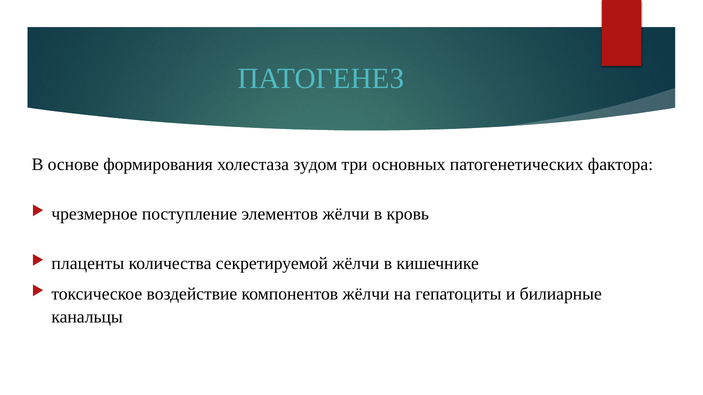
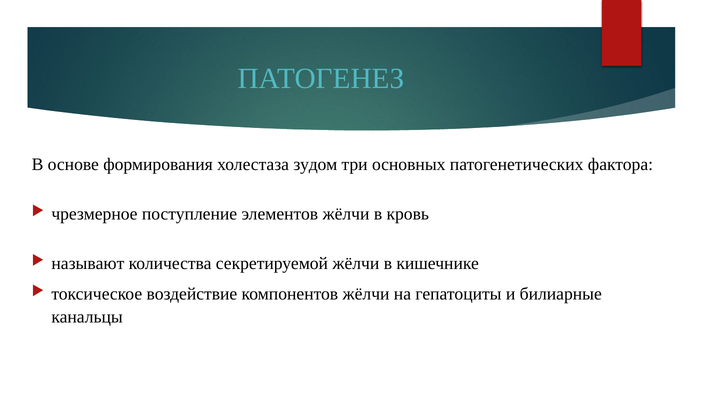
плаценты: плаценты -> называют
